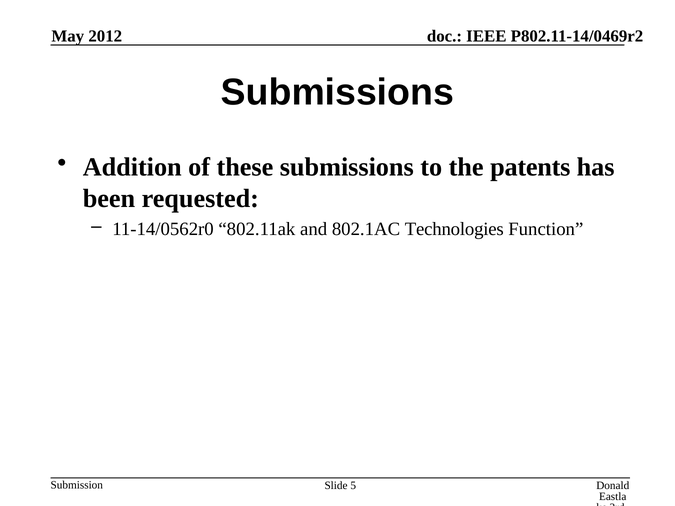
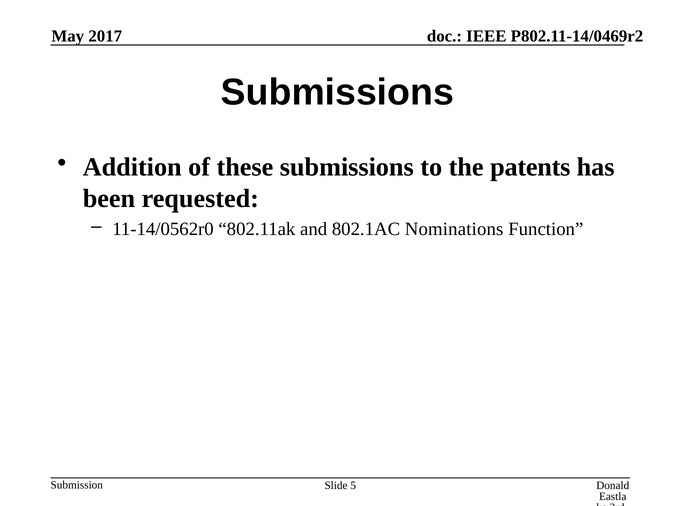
2012: 2012 -> 2017
Technologies: Technologies -> Nominations
